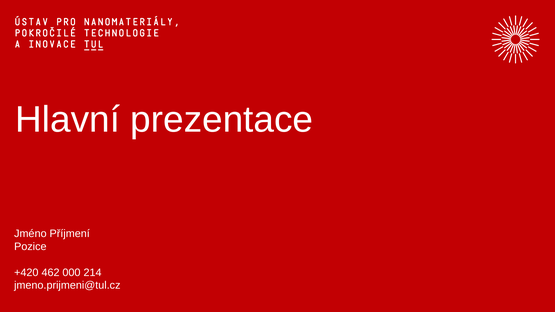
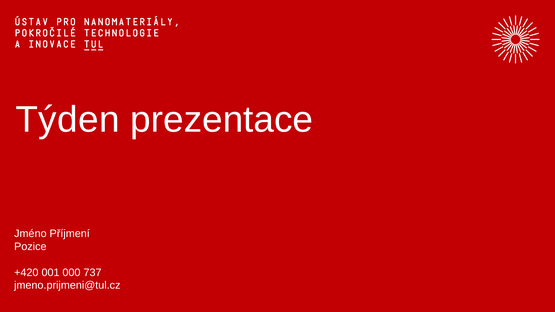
Hlavní: Hlavní -> Týden
462: 462 -> 001
214: 214 -> 737
